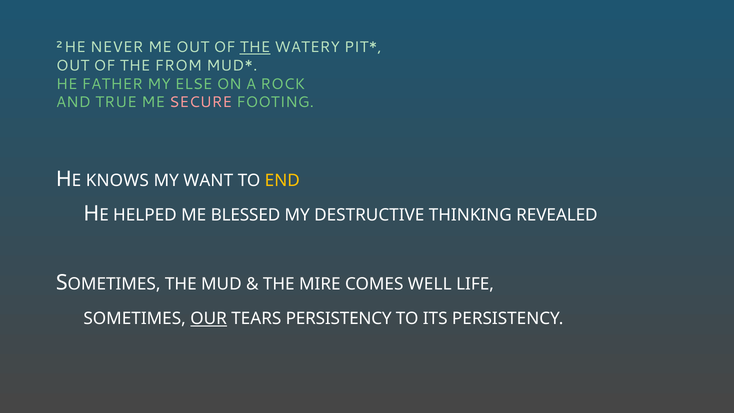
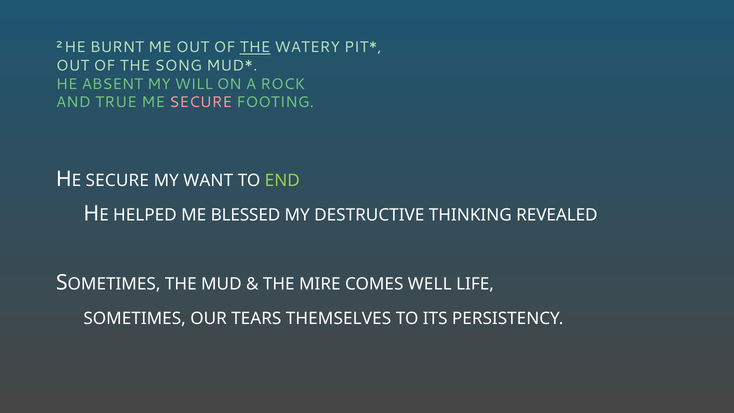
NEVER: NEVER -> BURNT
FROM: FROM -> SONG
FATHER: FATHER -> ABSENT
ELSE: ELSE -> WILL
KNOWS at (117, 180): KNOWS -> SECURE
END colour: yellow -> light green
OUR underline: present -> none
TEARS PERSISTENCY: PERSISTENCY -> THEMSELVES
